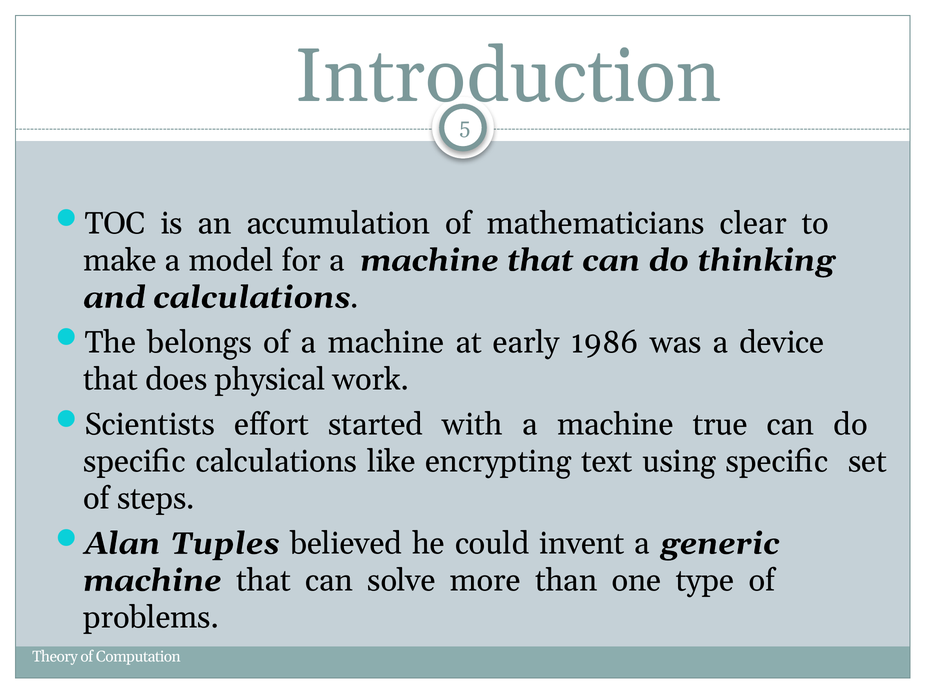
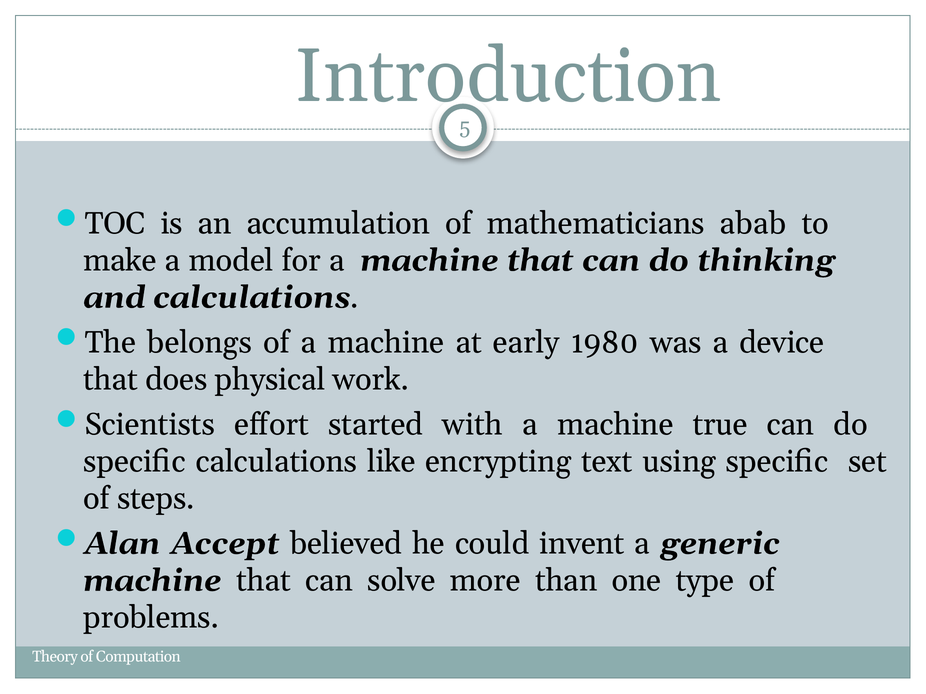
clear: clear -> abab
1986: 1986 -> 1980
Tuples: Tuples -> Accept
